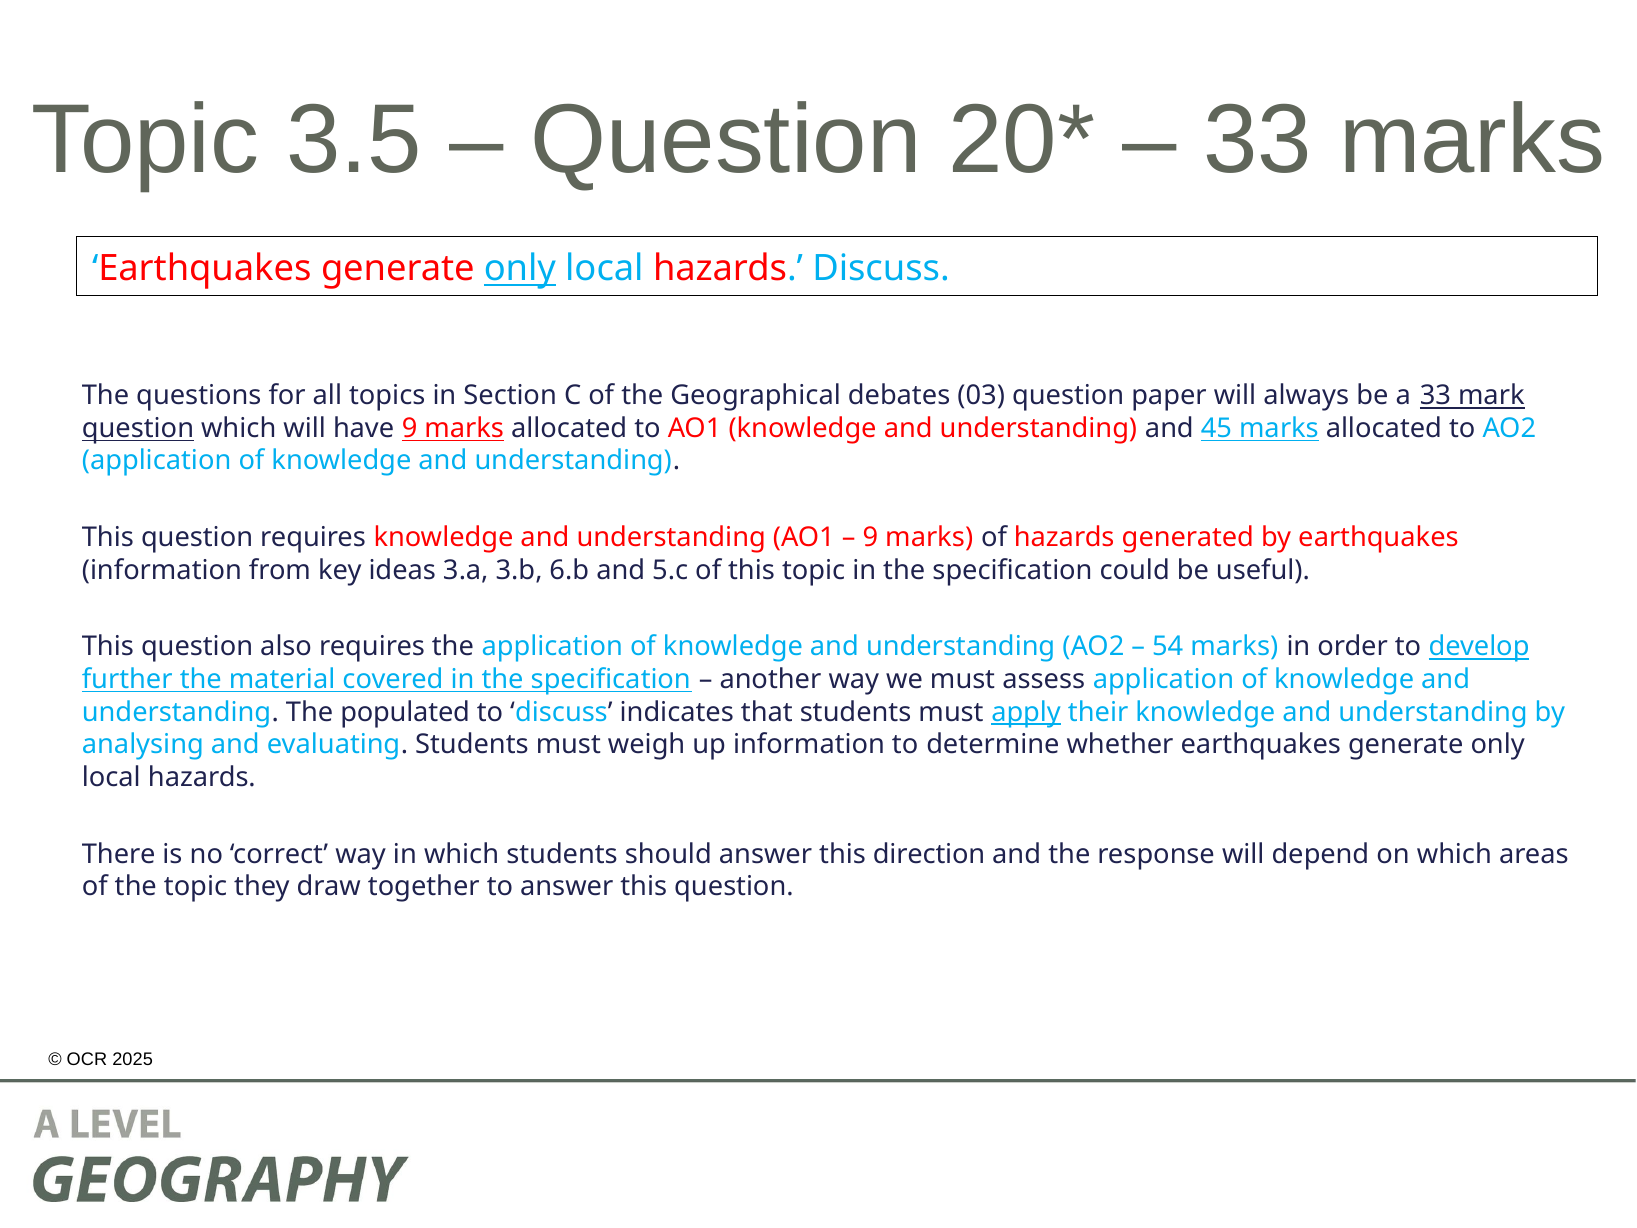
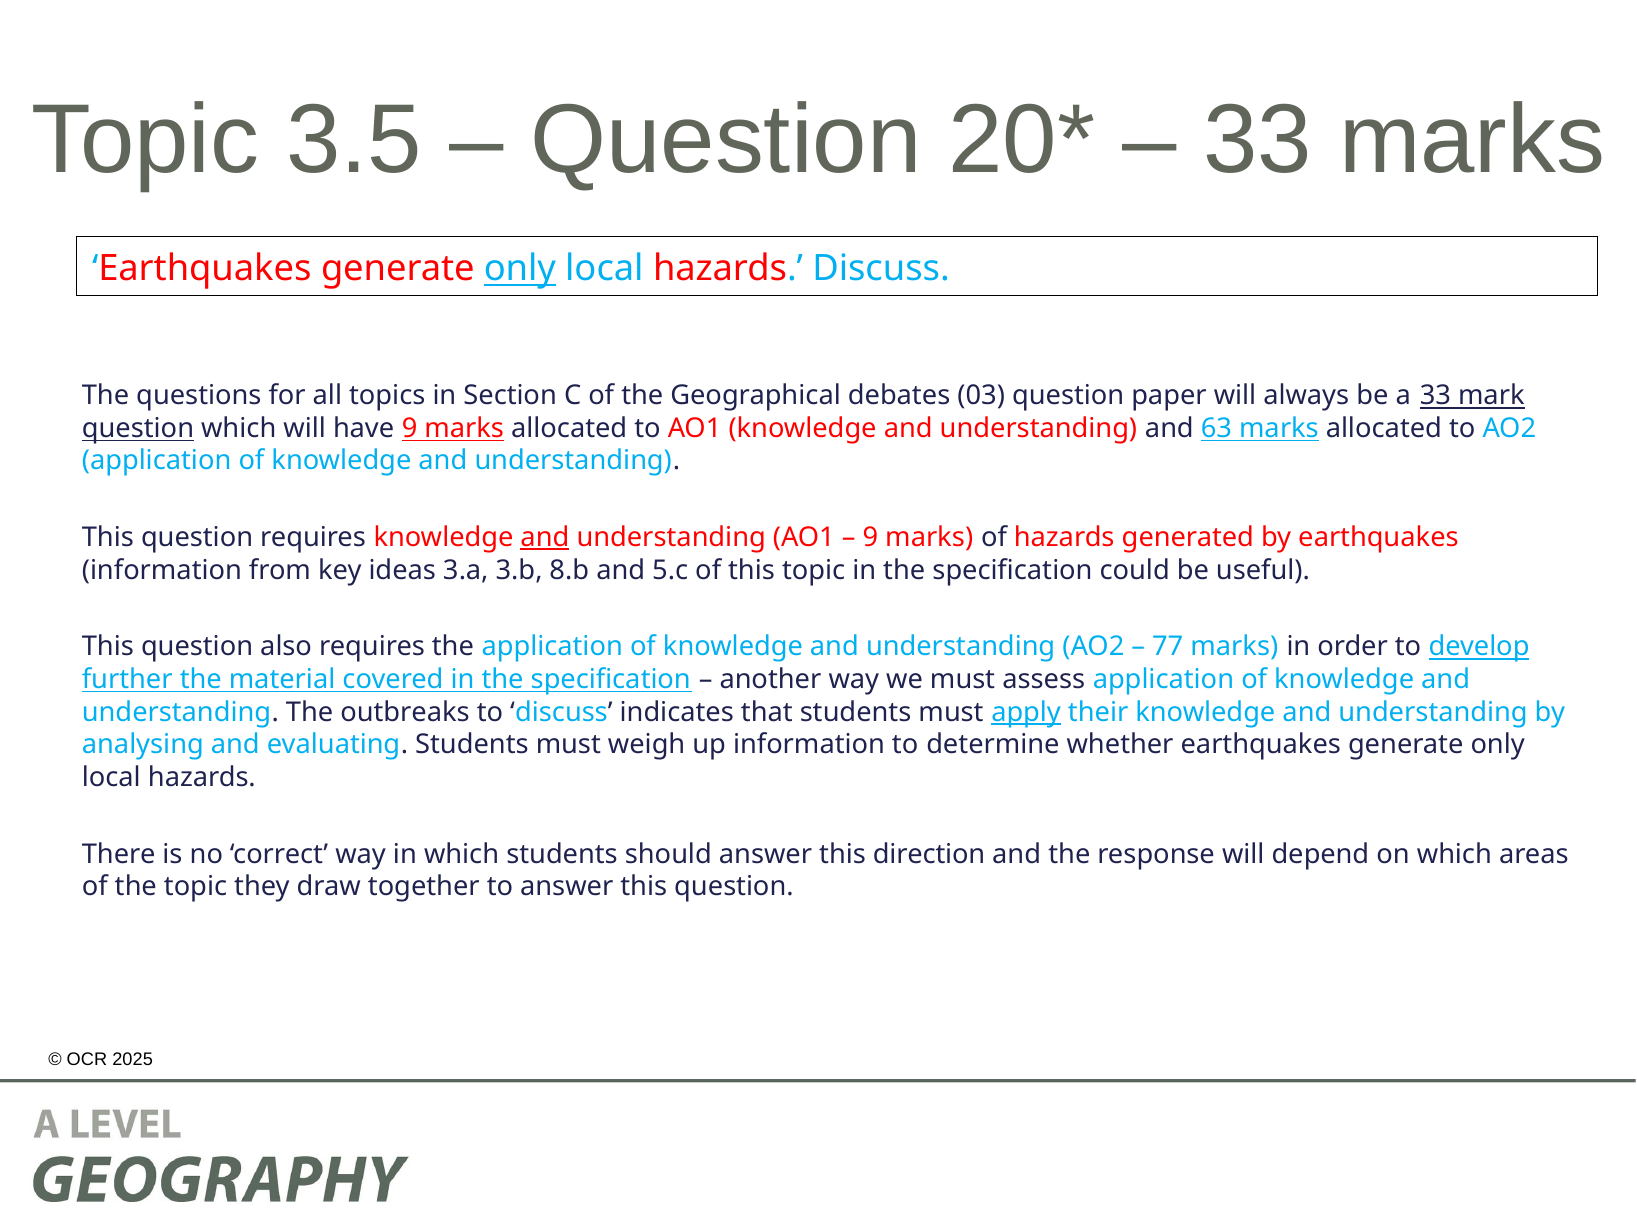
45: 45 -> 63
and at (545, 537) underline: none -> present
6.b: 6.b -> 8.b
54: 54 -> 77
populated: populated -> outbreaks
